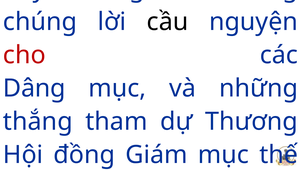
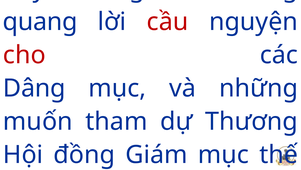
chúng at (40, 22): chúng -> quang
cầu colour: black -> red
thắng: thắng -> muốn
